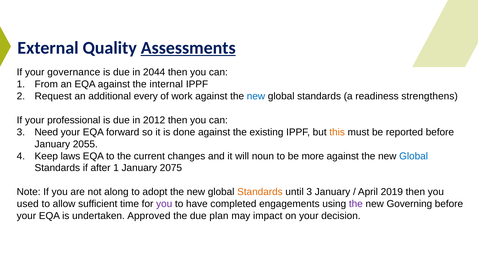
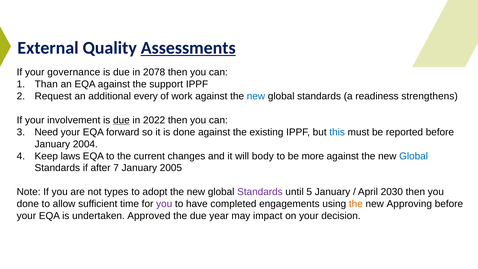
2044: 2044 -> 2078
From: From -> Than
internal: internal -> support
professional: professional -> involvement
due at (121, 120) underline: none -> present
2012: 2012 -> 2022
this colour: orange -> blue
2055: 2055 -> 2004
noun: noun -> body
after 1: 1 -> 7
2075: 2075 -> 2005
along: along -> types
Standards at (260, 192) colour: orange -> purple
until 3: 3 -> 5
2019: 2019 -> 2030
used at (28, 204): used -> done
the at (356, 204) colour: purple -> orange
Governing: Governing -> Approving
plan: plan -> year
